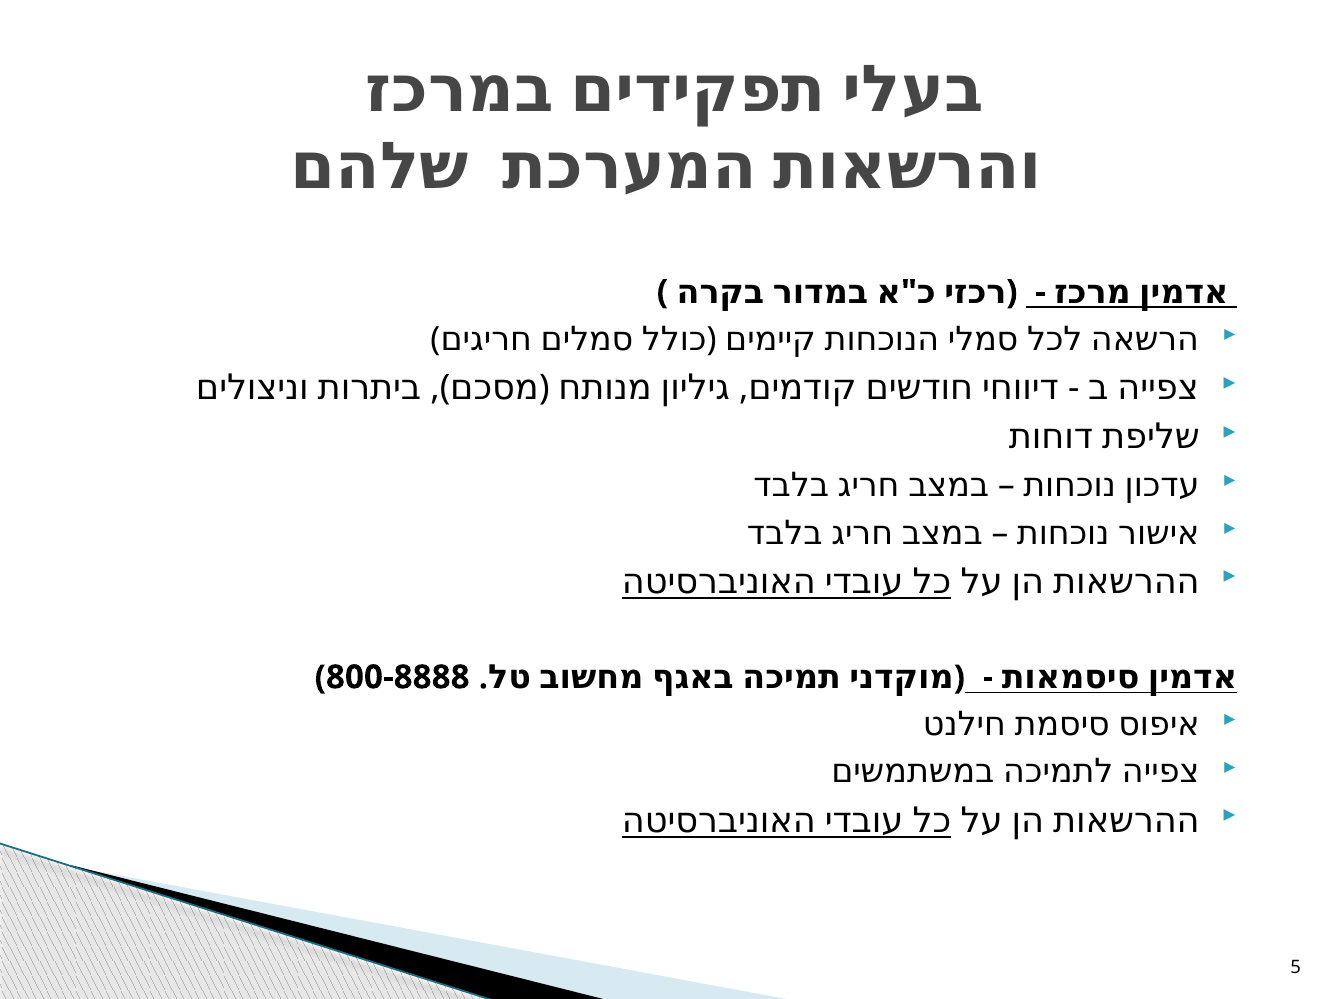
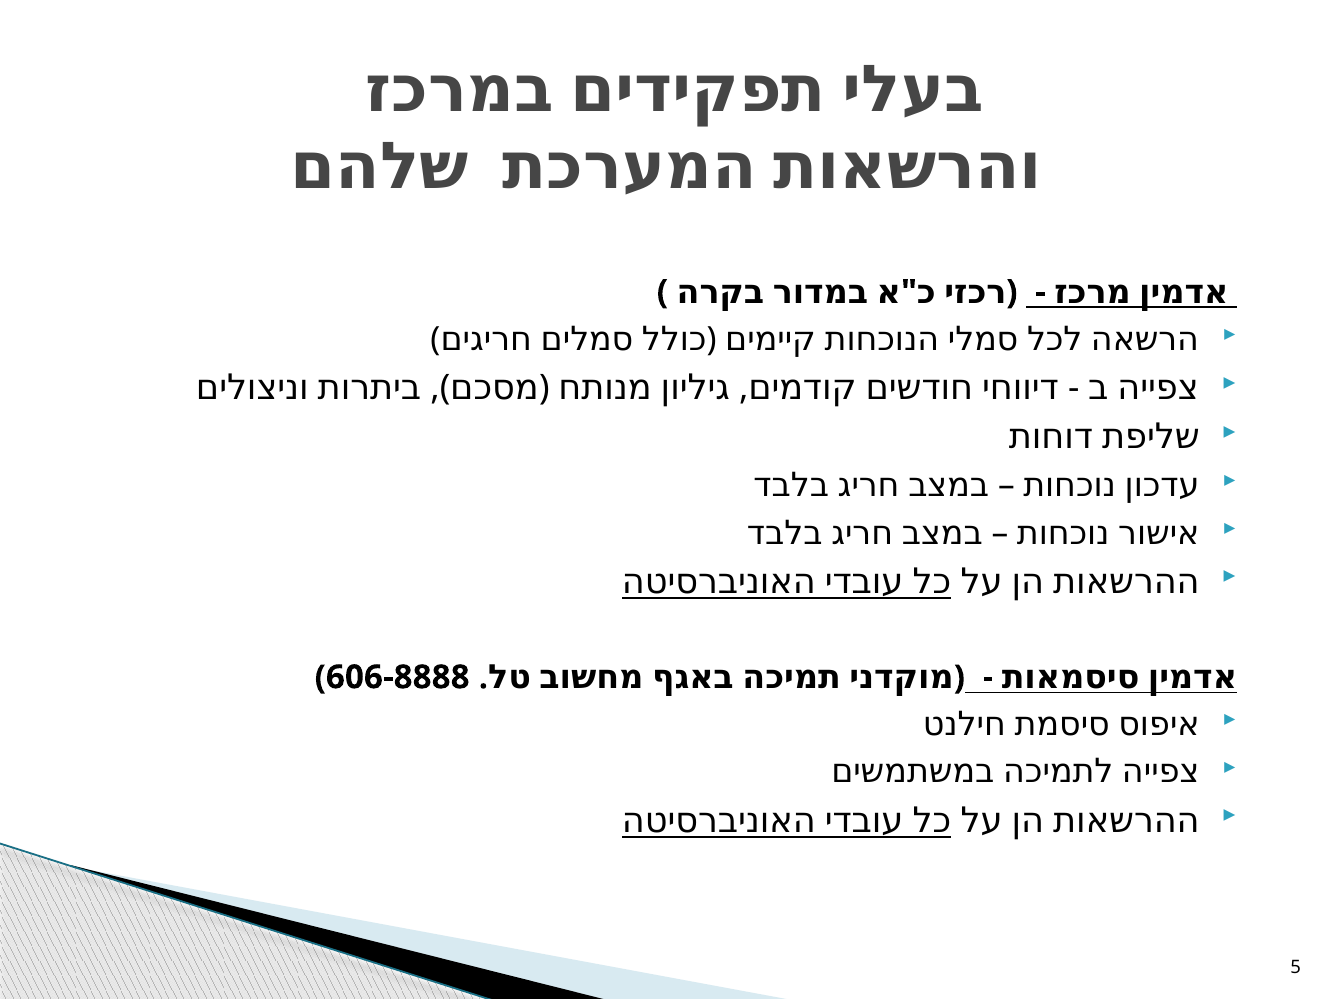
800-8888: 800-8888 -> 606-8888
